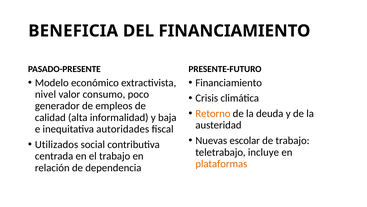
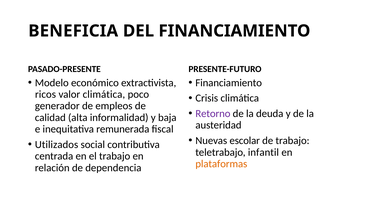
nivel: nivel -> ricos
valor consumo: consumo -> climática
Retorno colour: orange -> purple
autoridades: autoridades -> remunerada
incluye: incluye -> infantil
